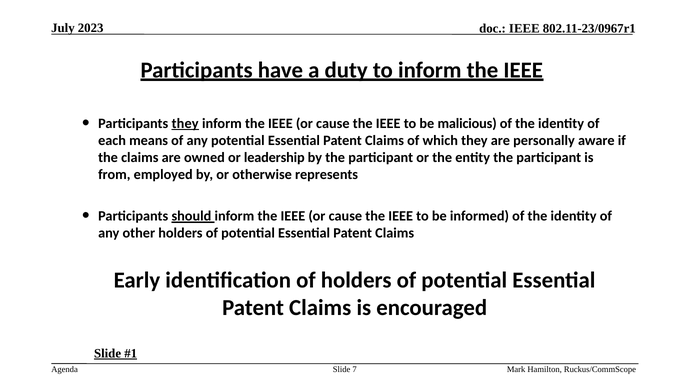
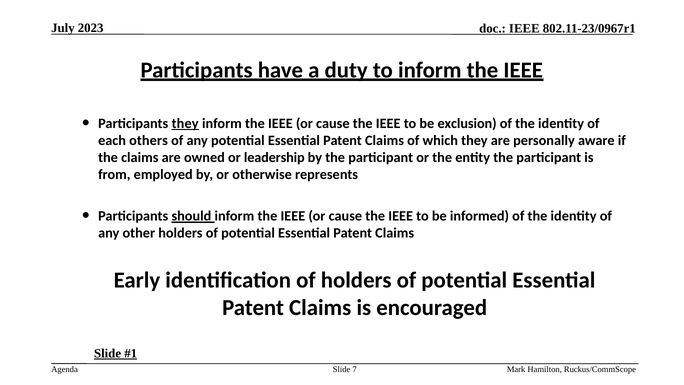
malicious: malicious -> exclusion
means: means -> others
